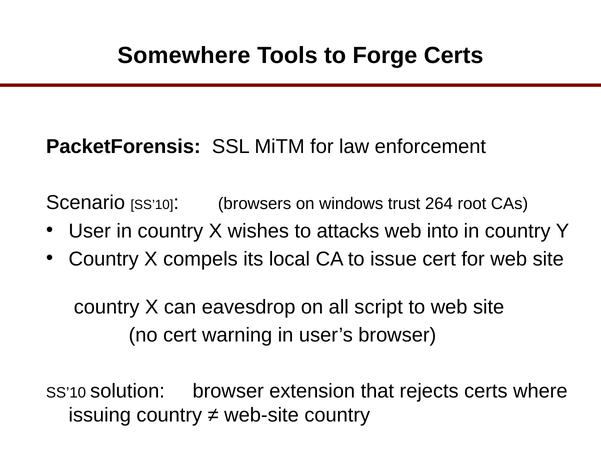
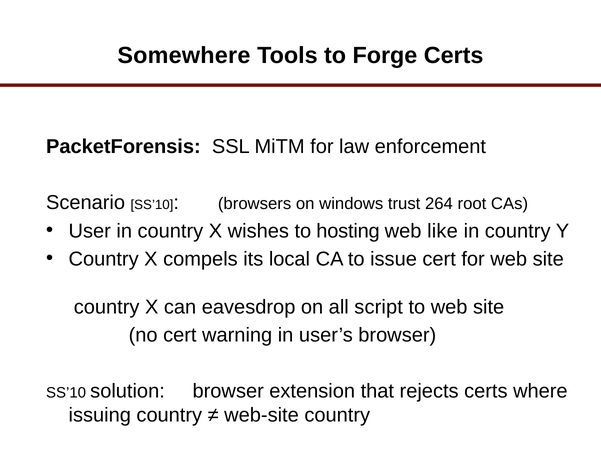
attacks: attacks -> hosting
into: into -> like
